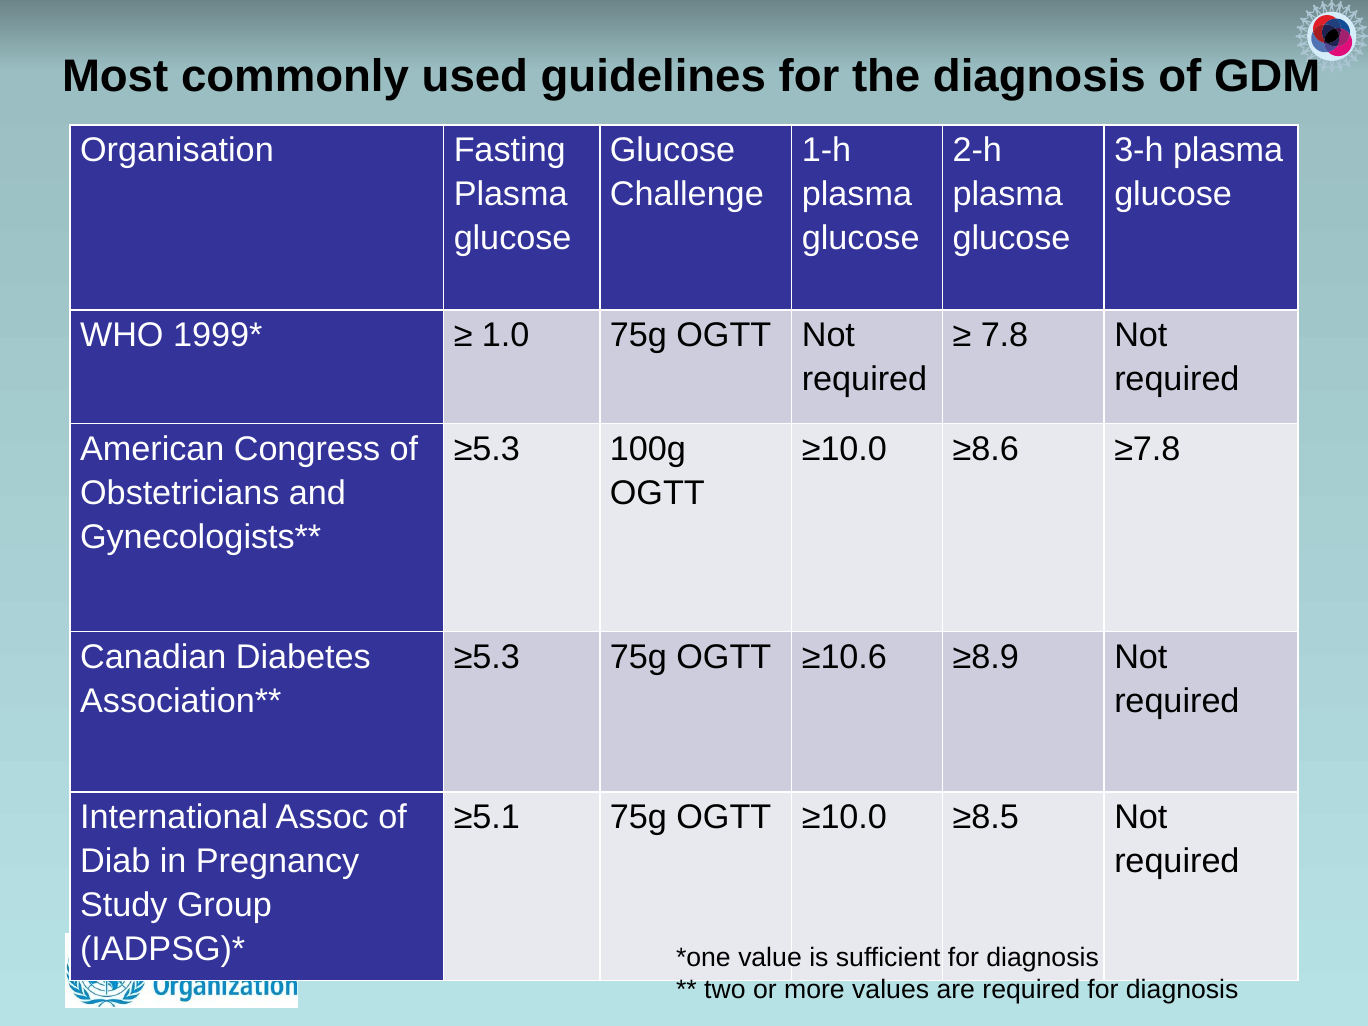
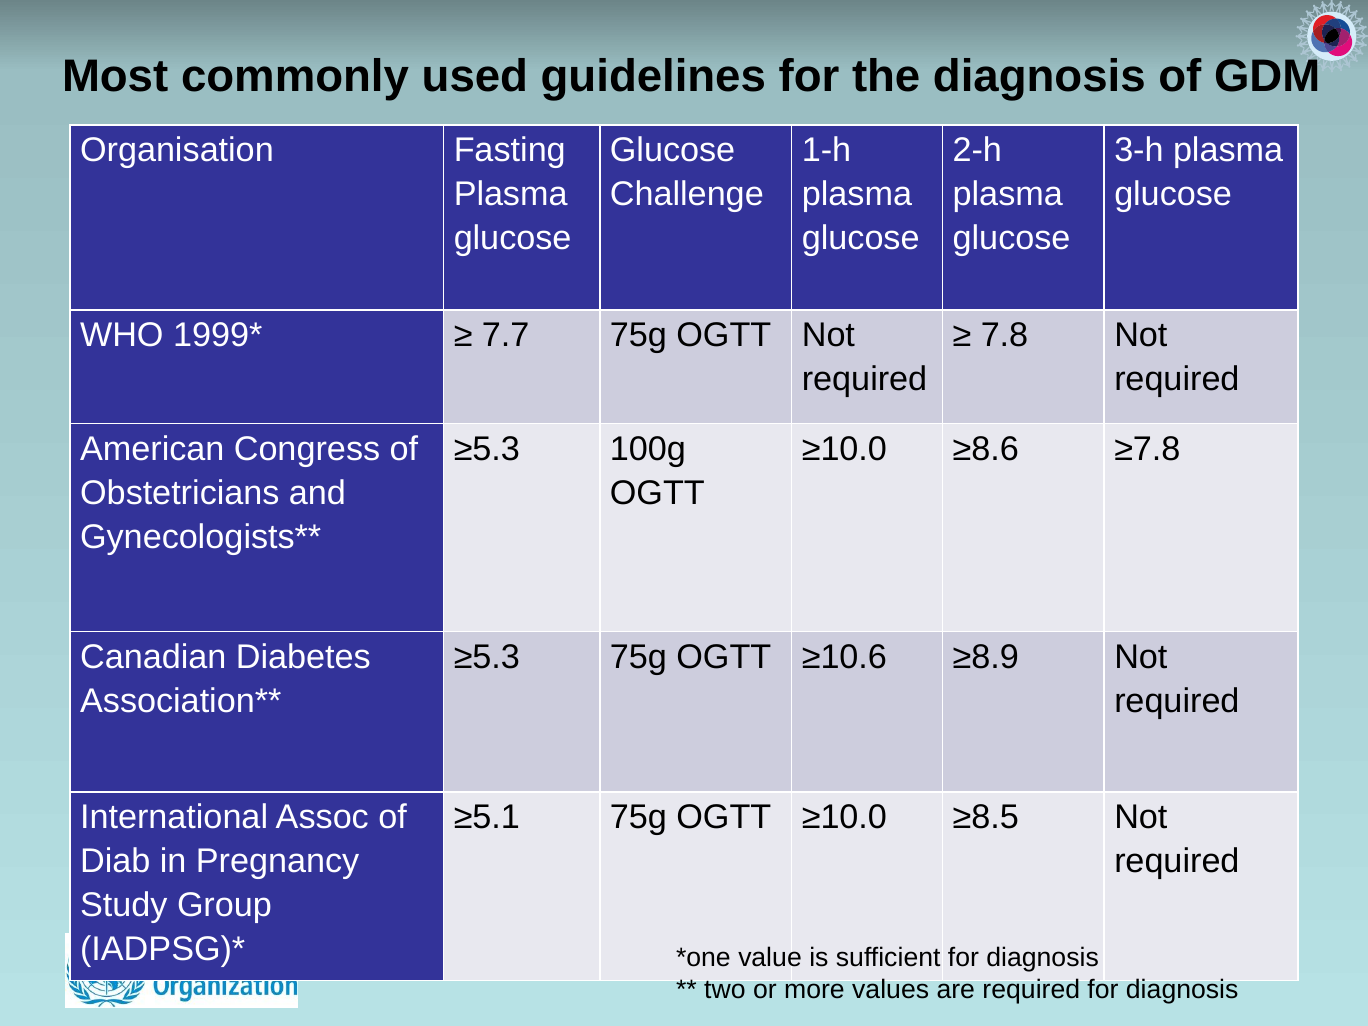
1.0: 1.0 -> 7.7
